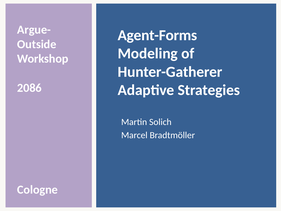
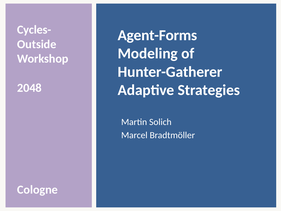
Argue-: Argue- -> Cycles-
2086: 2086 -> 2048
